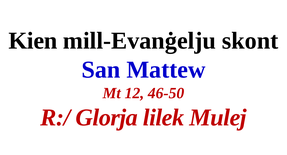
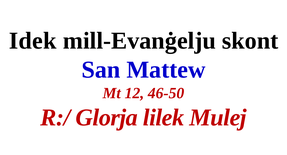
Kien: Kien -> Idek
